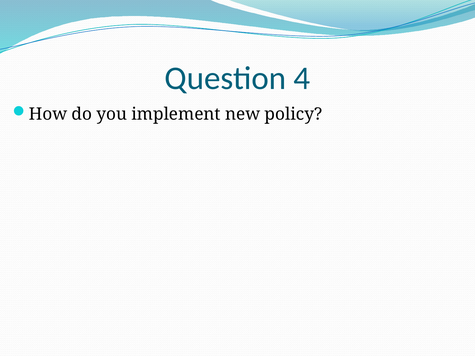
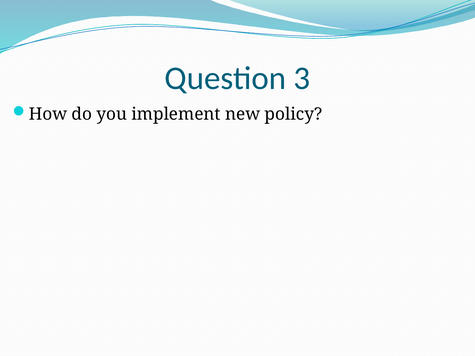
4: 4 -> 3
